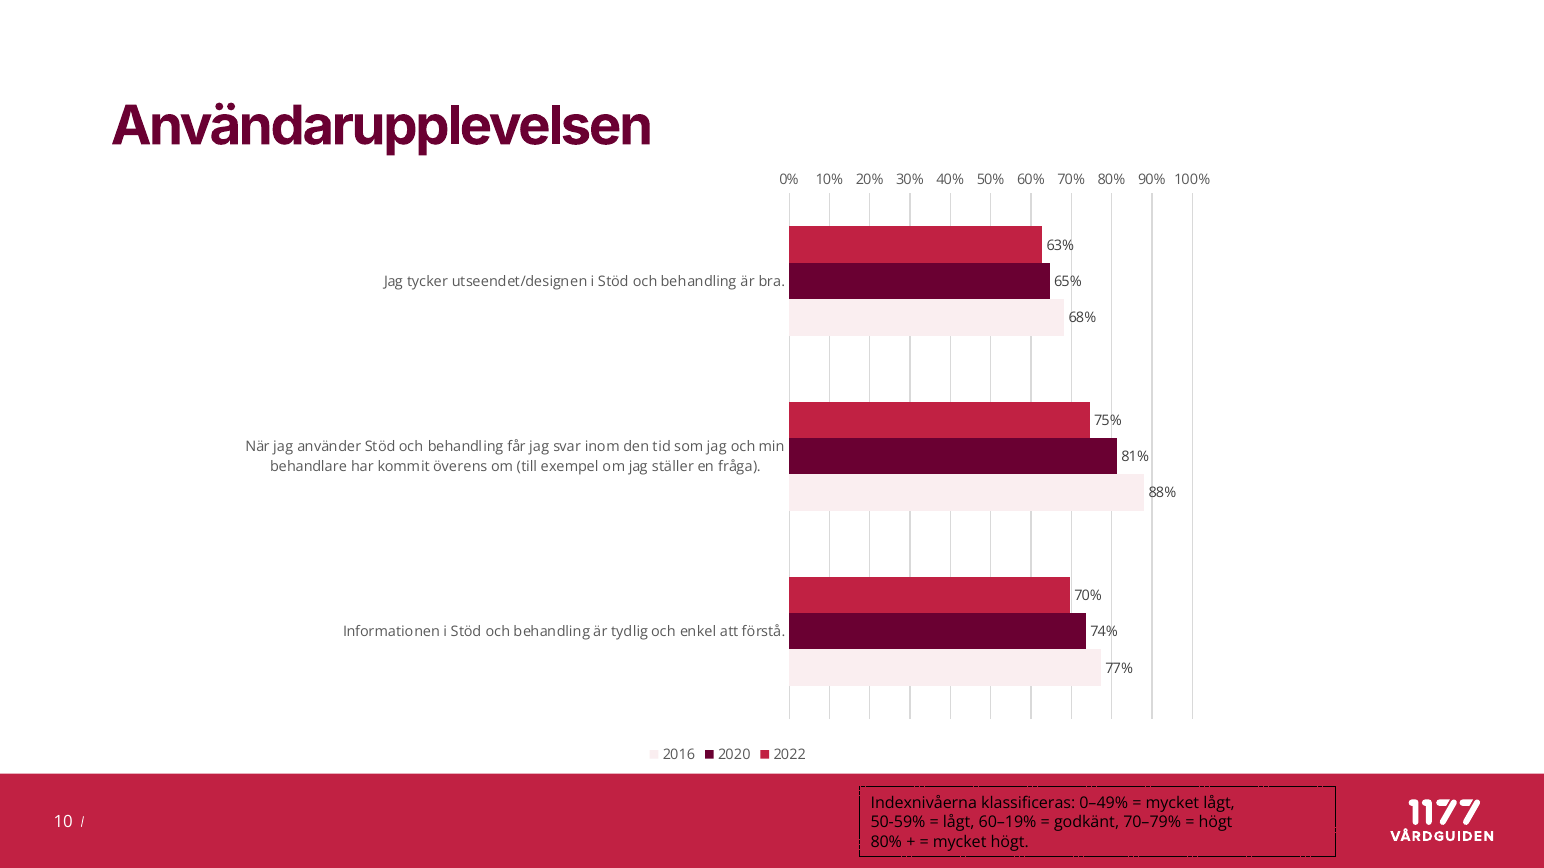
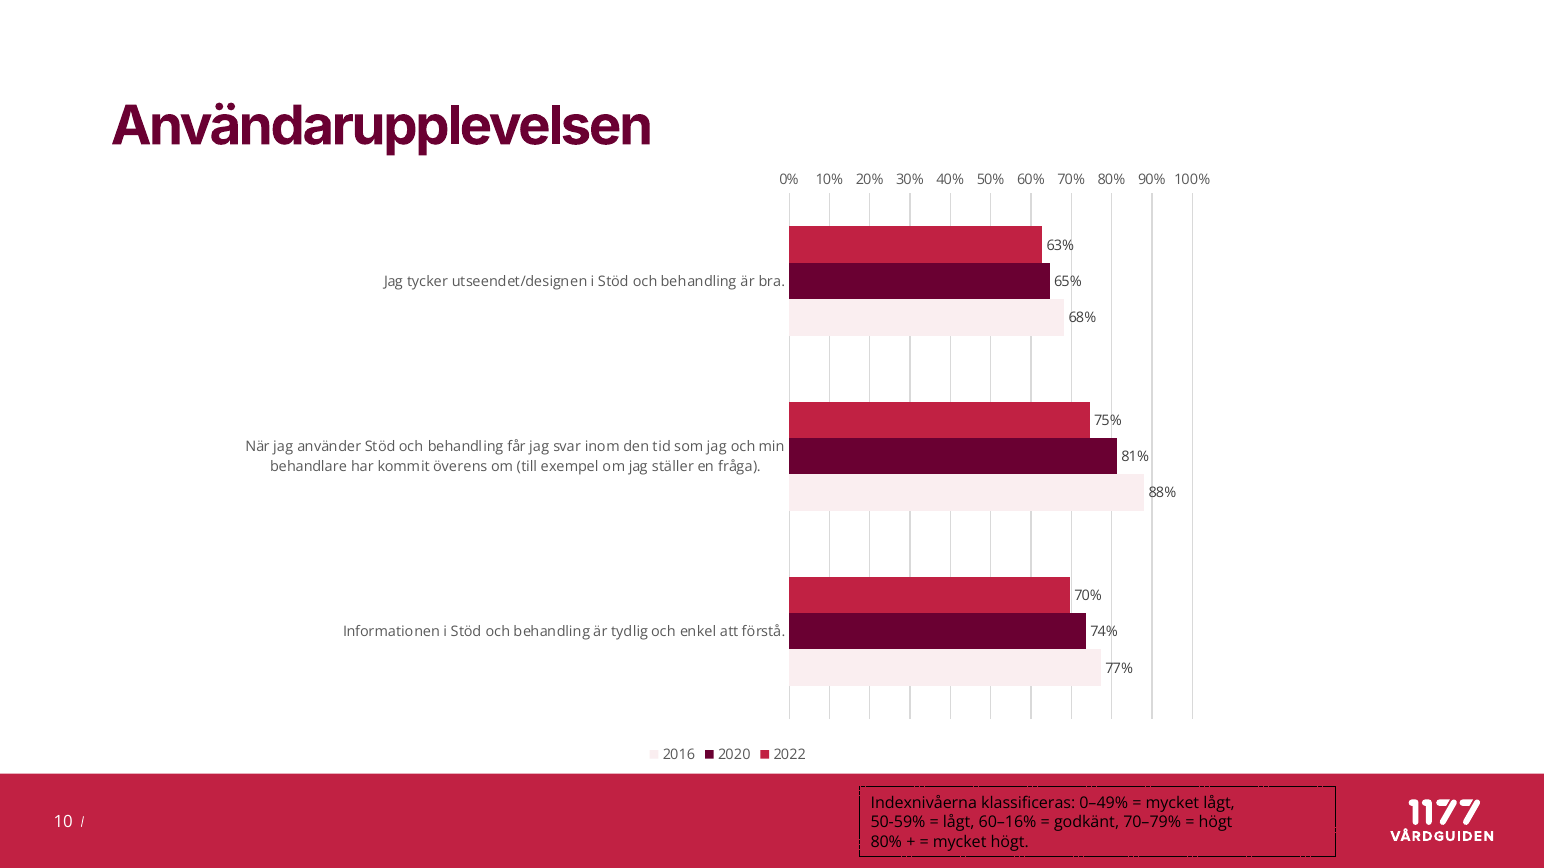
60–19%: 60–19% -> 60–16%
